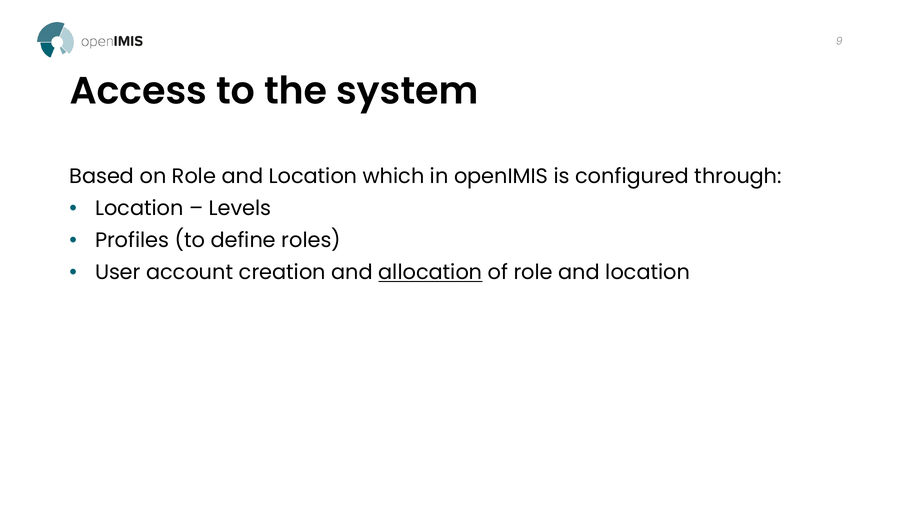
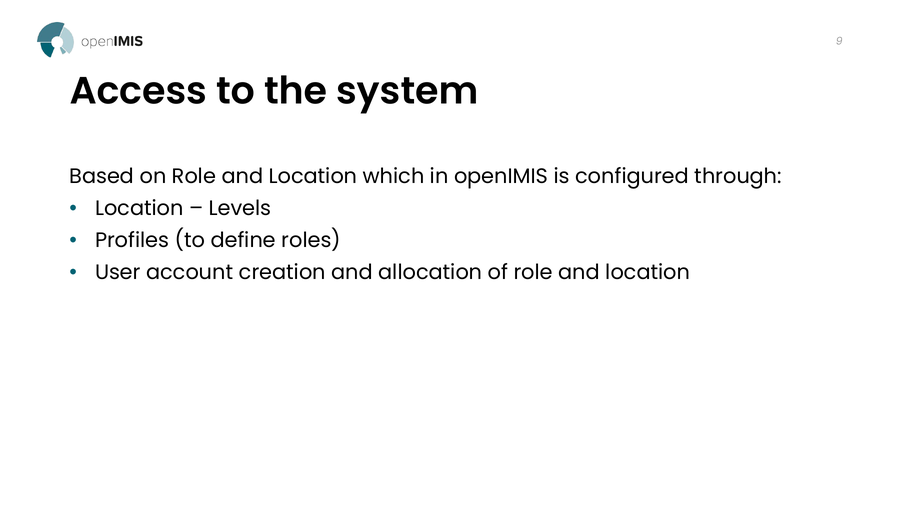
allocation underline: present -> none
